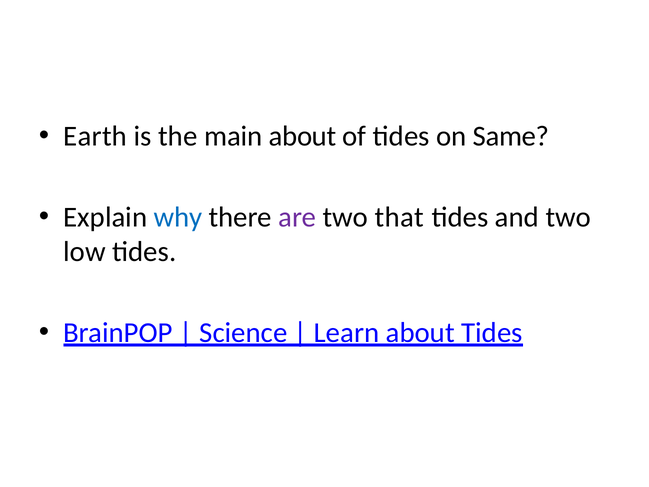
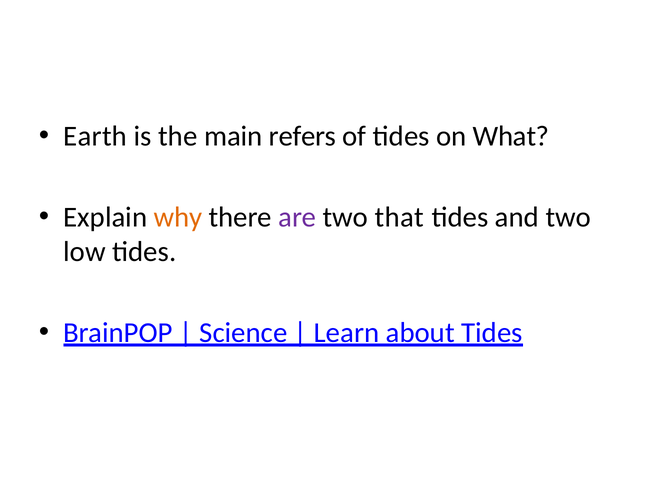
main about: about -> refers
Same: Same -> What
why colour: blue -> orange
